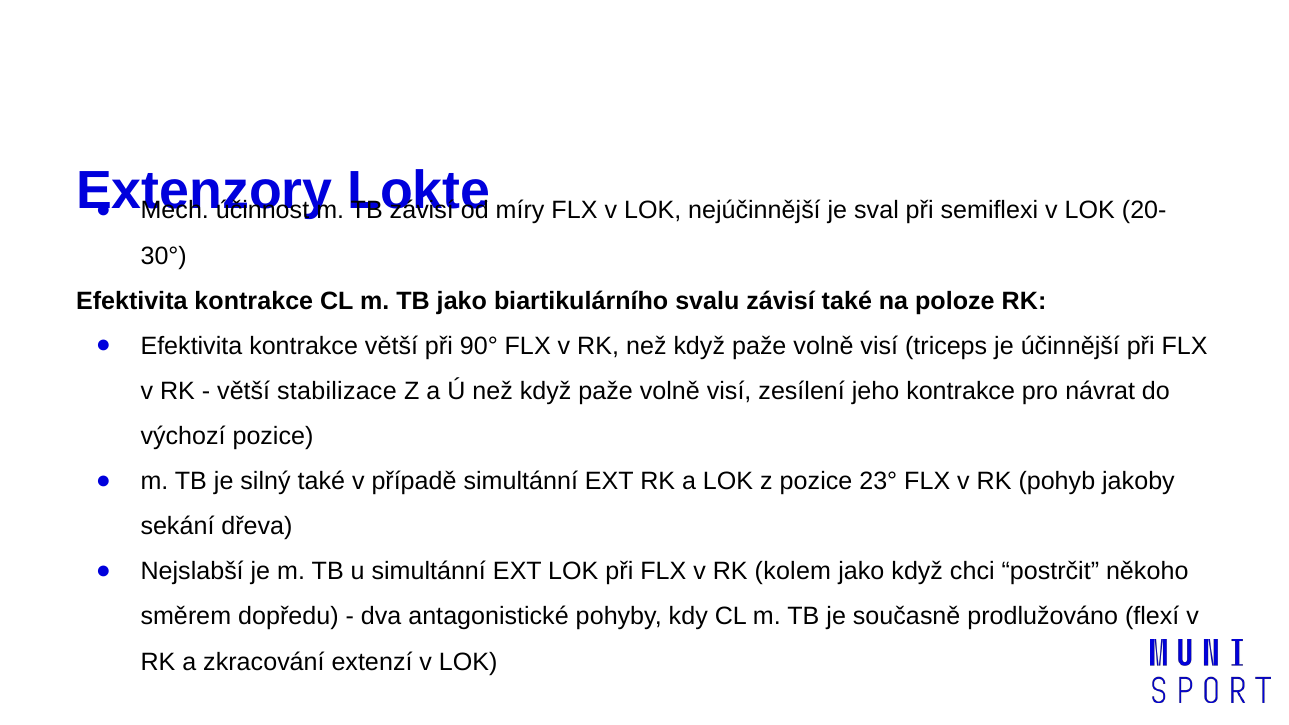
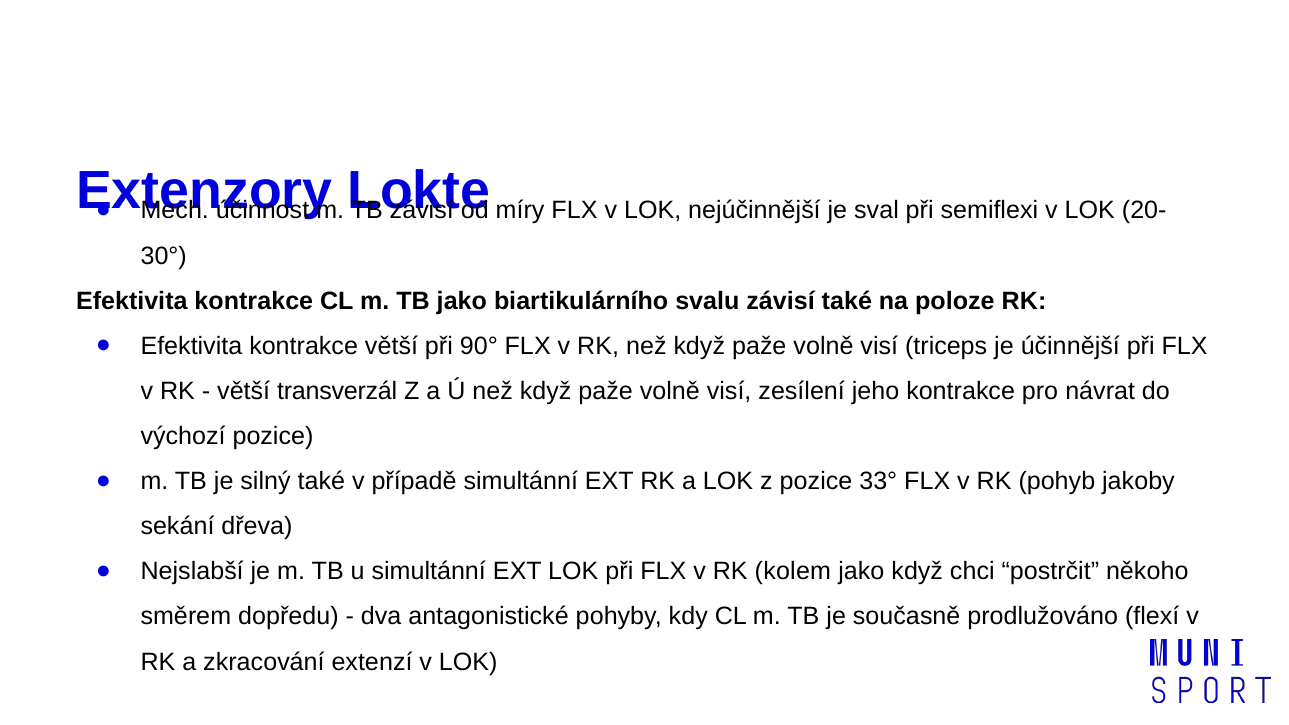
stabilizace: stabilizace -> transverzál
23°: 23° -> 33°
